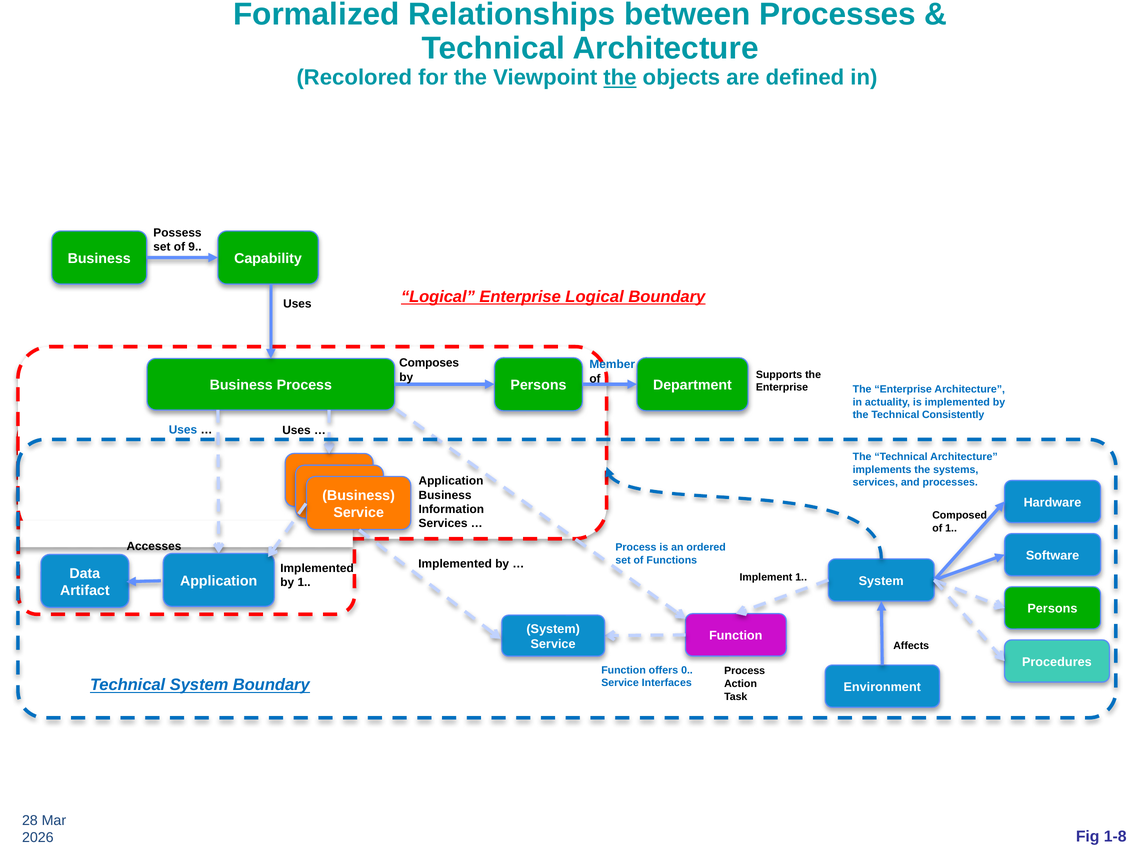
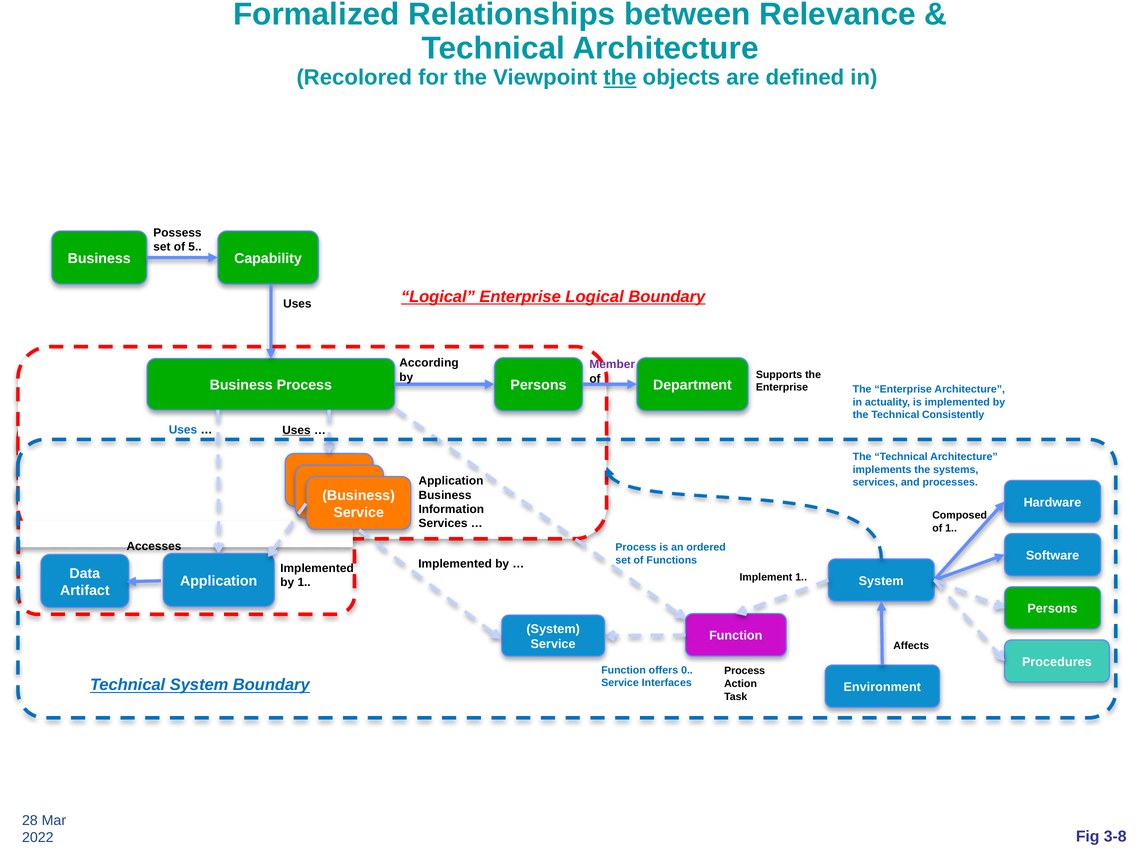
between Processes: Processes -> Relevance
9: 9 -> 5
Composes: Composes -> According
Member colour: blue -> purple
Uses at (296, 430) underline: none -> present
1-8: 1-8 -> 3-8
2026: 2026 -> 2022
